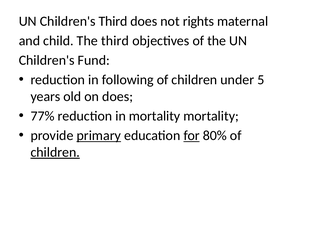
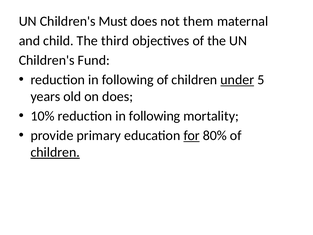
Children's Third: Third -> Must
rights: rights -> them
under underline: none -> present
77%: 77% -> 10%
mortality at (155, 116): mortality -> following
primary underline: present -> none
